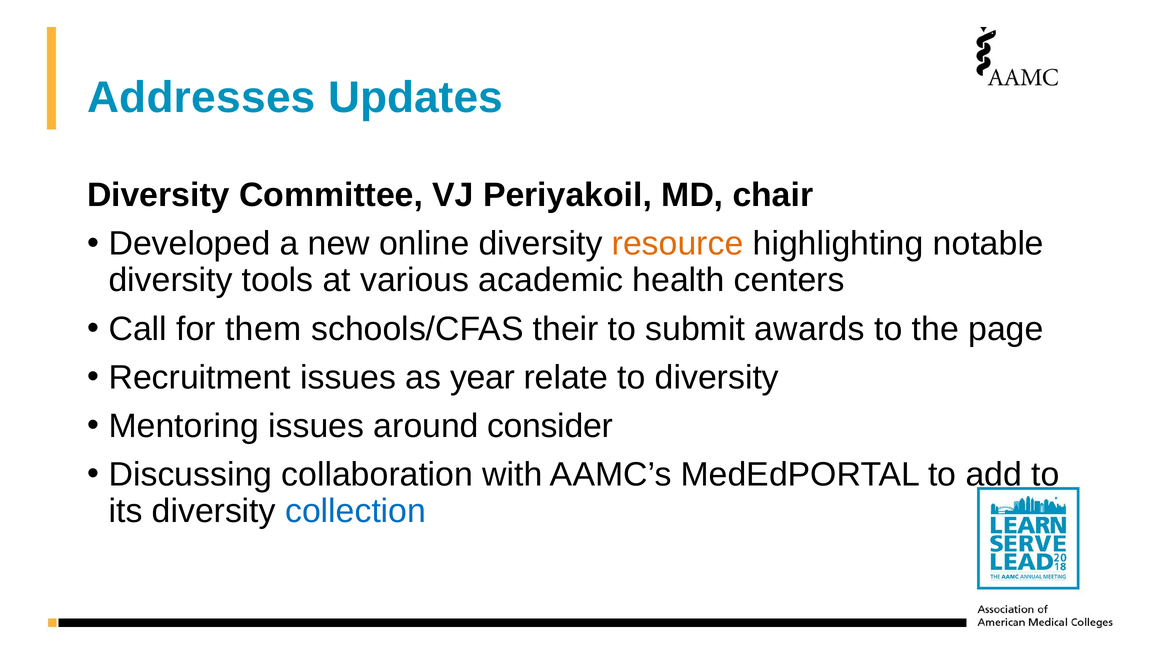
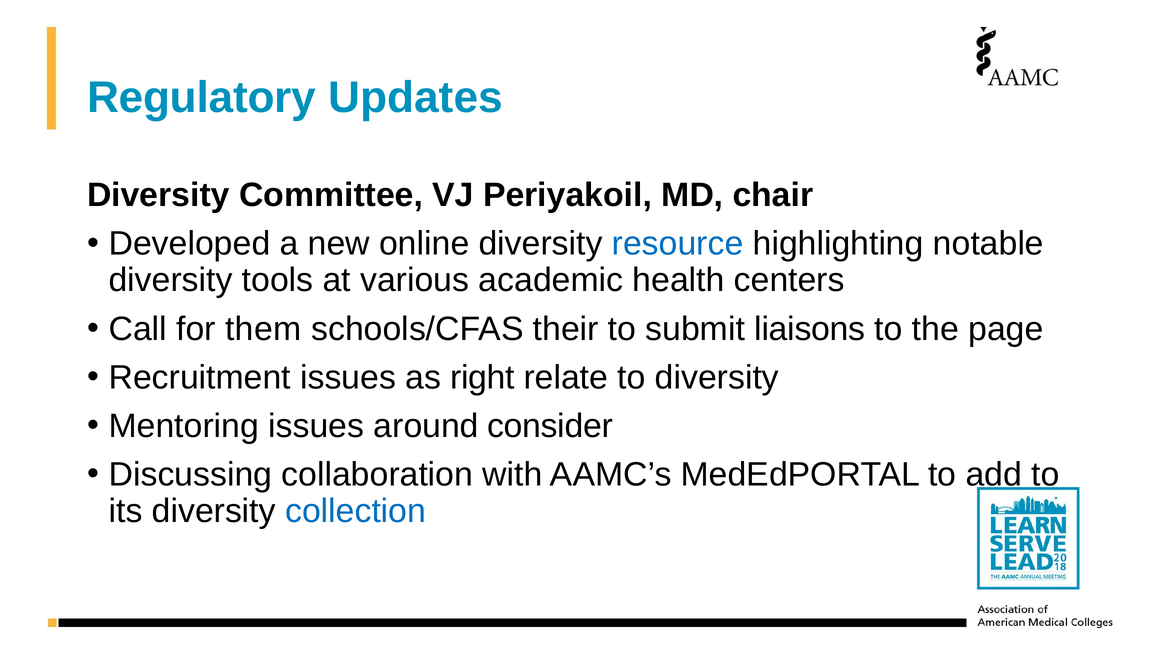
Addresses: Addresses -> Regulatory
resource colour: orange -> blue
awards: awards -> liaisons
year: year -> right
